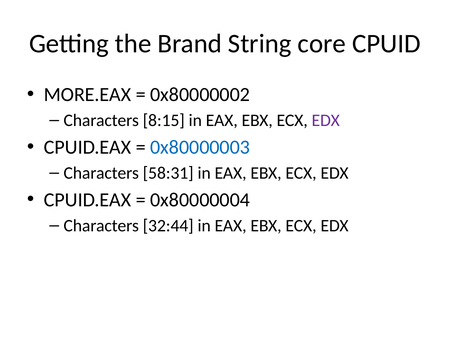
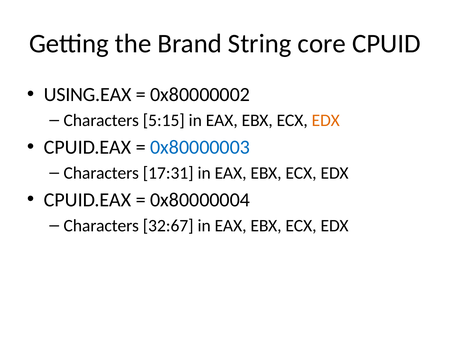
MORE.EAX: MORE.EAX -> USING.EAX
8:15: 8:15 -> 5:15
EDX at (326, 120) colour: purple -> orange
58:31: 58:31 -> 17:31
32:44: 32:44 -> 32:67
